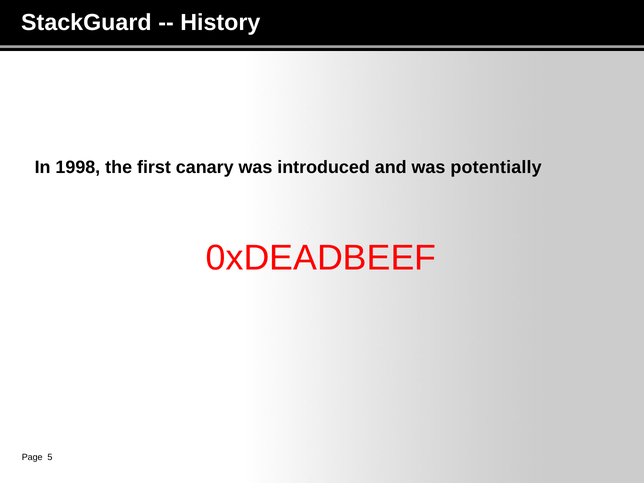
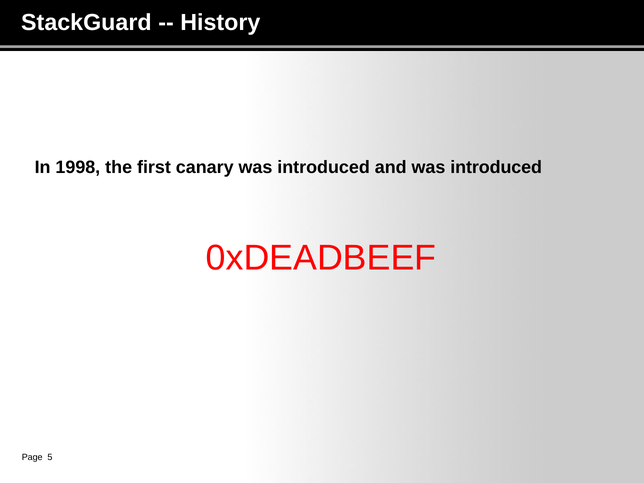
and was potentially: potentially -> introduced
